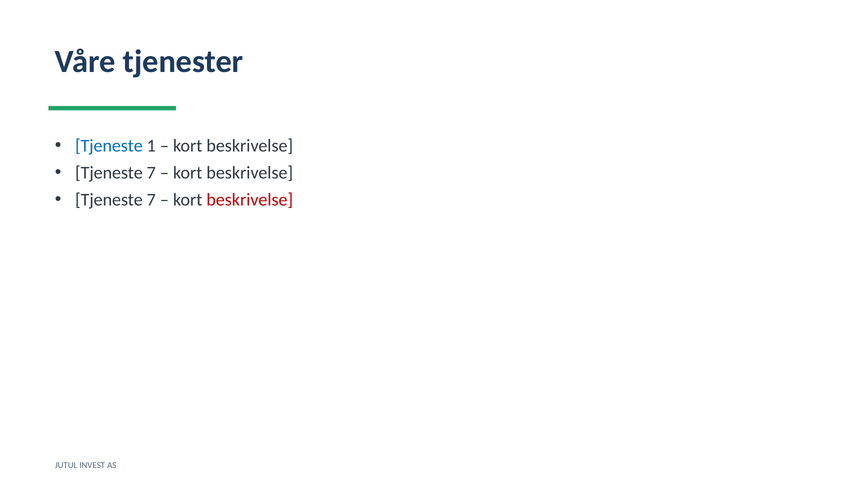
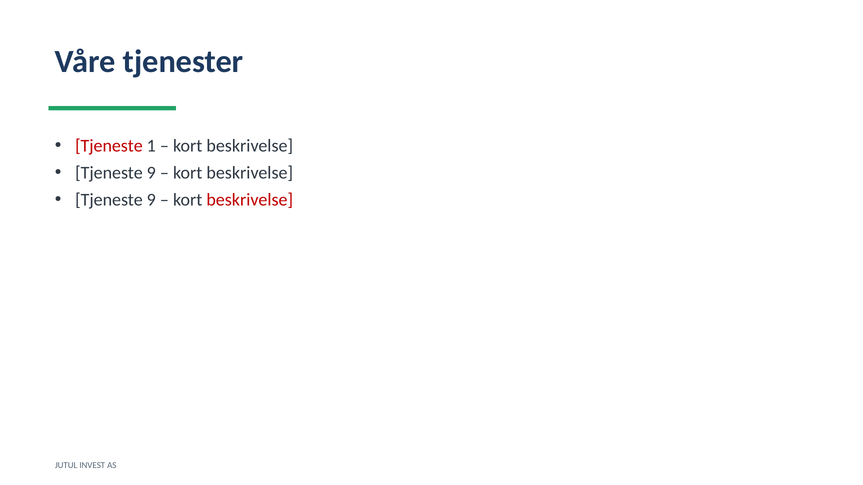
Tjeneste at (109, 146) colour: blue -> red
7 at (151, 173): 7 -> 9
7 at (151, 200): 7 -> 9
